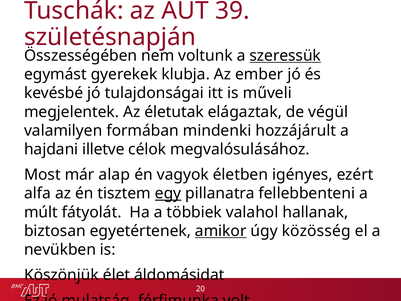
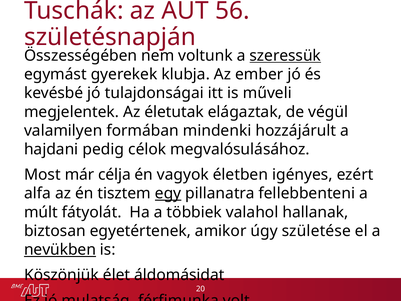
39: 39 -> 56
illetve: illetve -> pedig
alap: alap -> célja
amikor underline: present -> none
közösség: közösség -> születése
nevükben underline: none -> present
